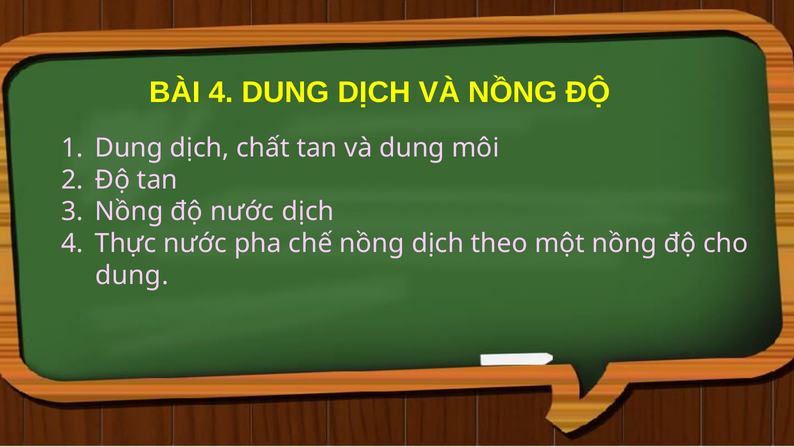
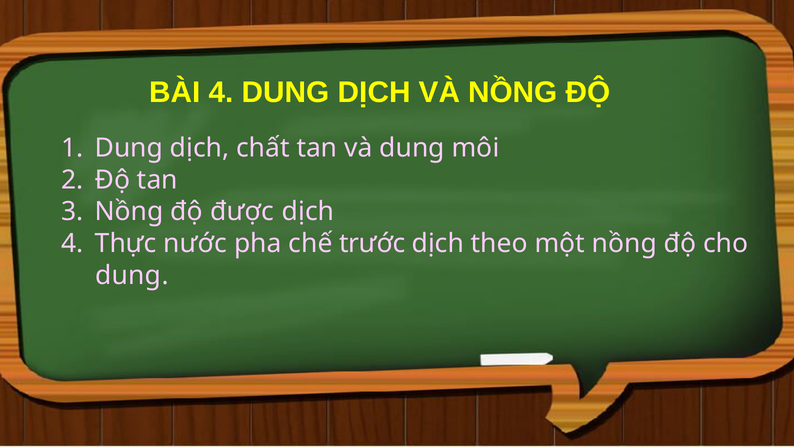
độ nước: nước -> được
chế nồng: nồng -> trước
